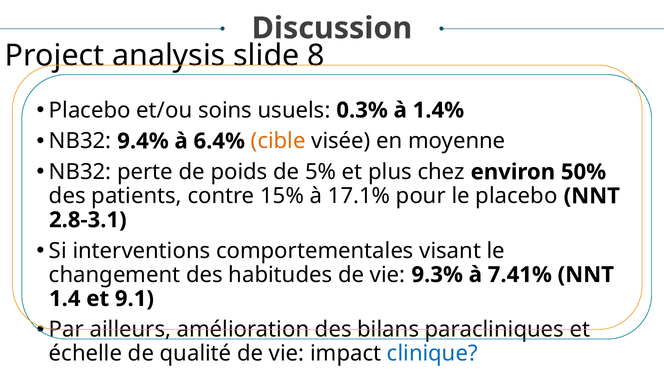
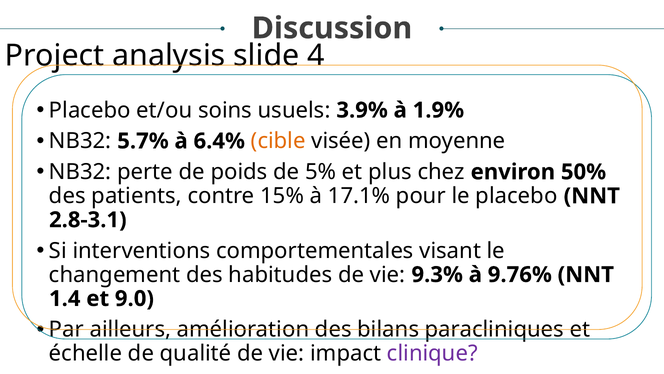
8: 8 -> 4
0.3%: 0.3% -> 3.9%
1.4%: 1.4% -> 1.9%
9.4%: 9.4% -> 5.7%
7.41%: 7.41% -> 9.76%
9.1: 9.1 -> 9.0
clinique colour: blue -> purple
